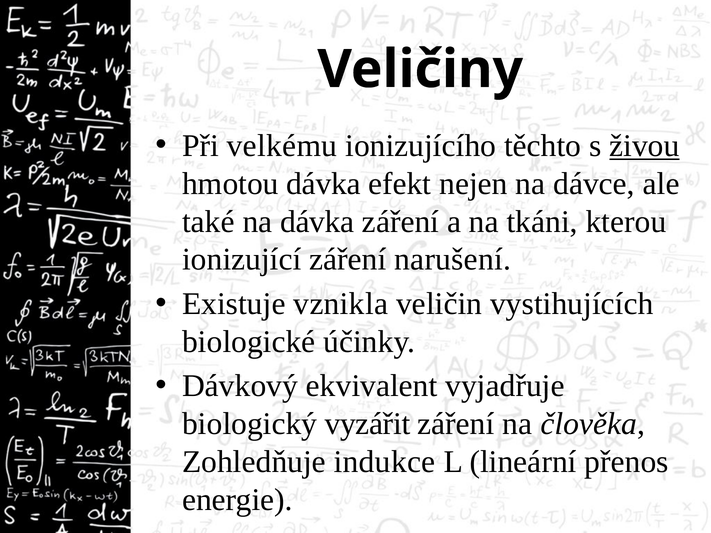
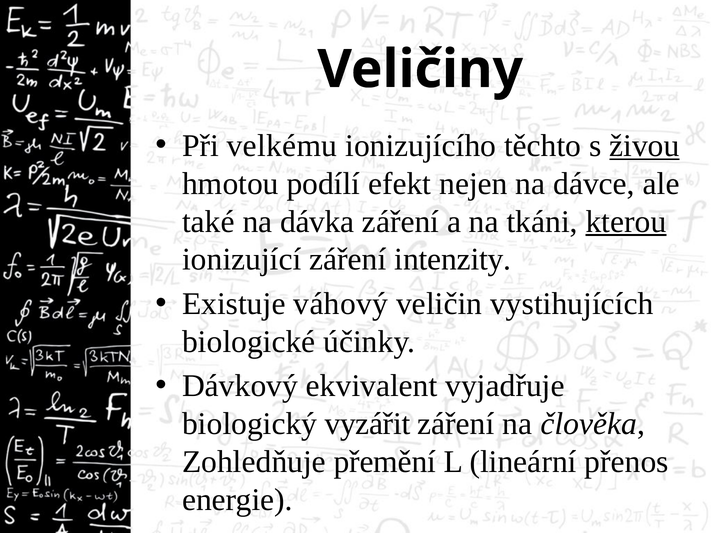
hmotou dávka: dávka -> podílí
kterou underline: none -> present
narušení: narušení -> intenzity
vznikla: vznikla -> váhový
indukce: indukce -> přemění
